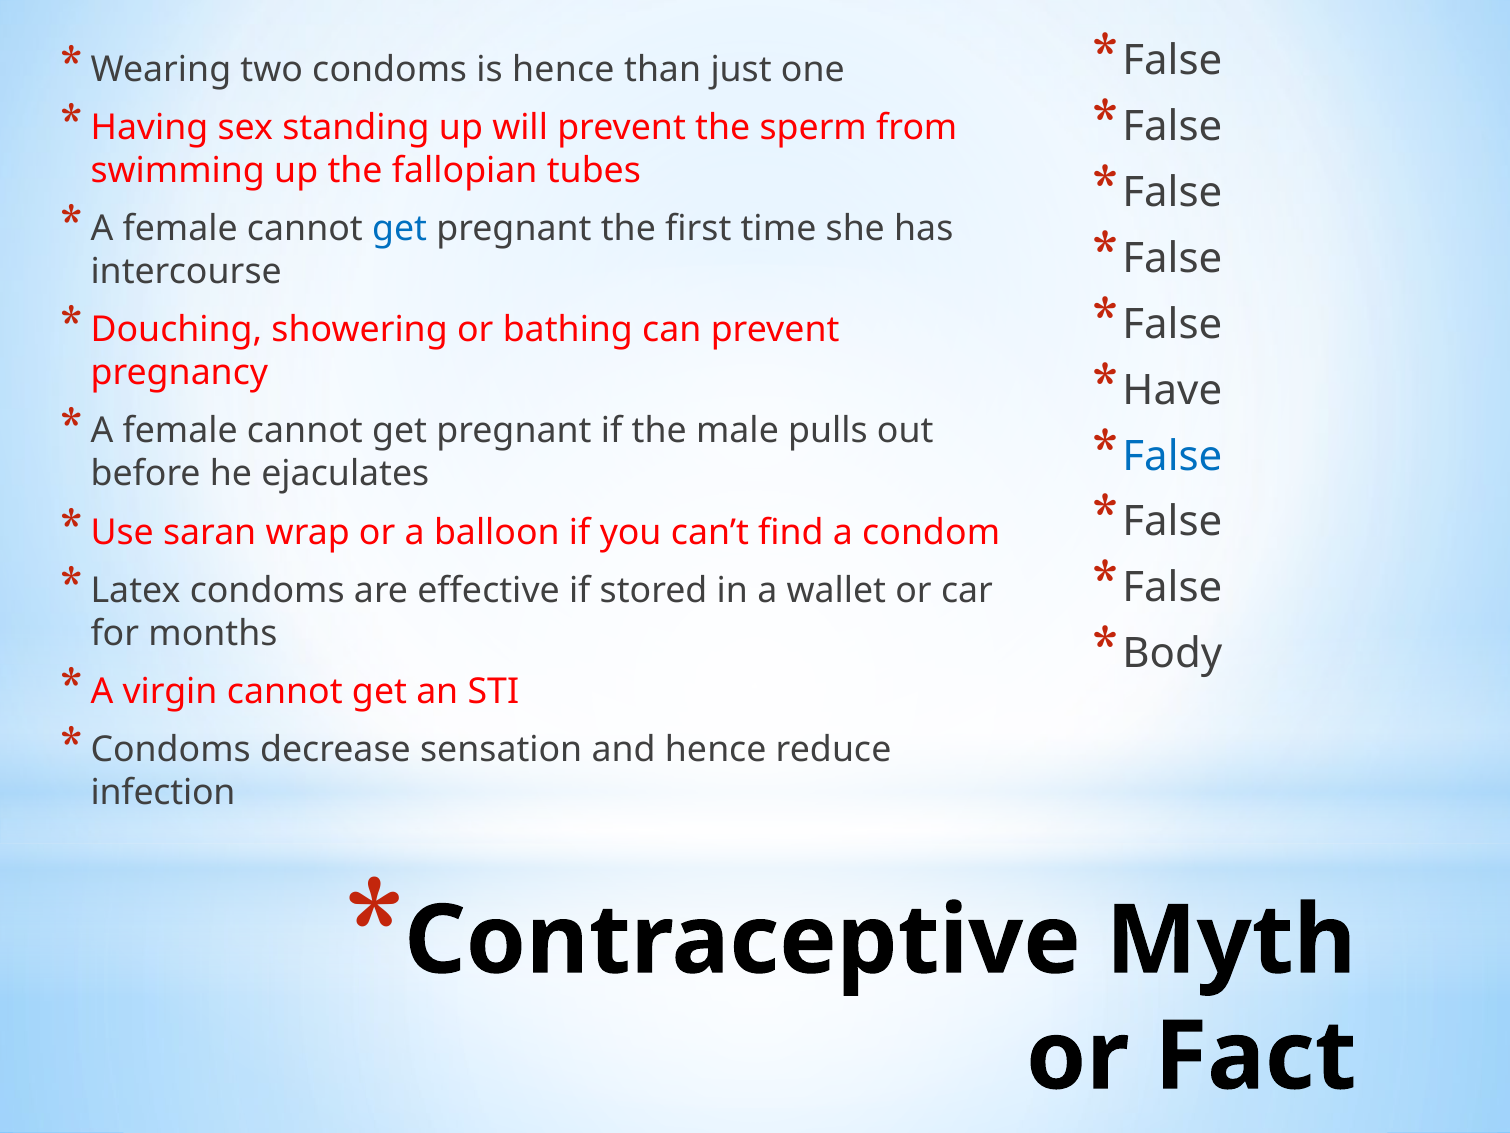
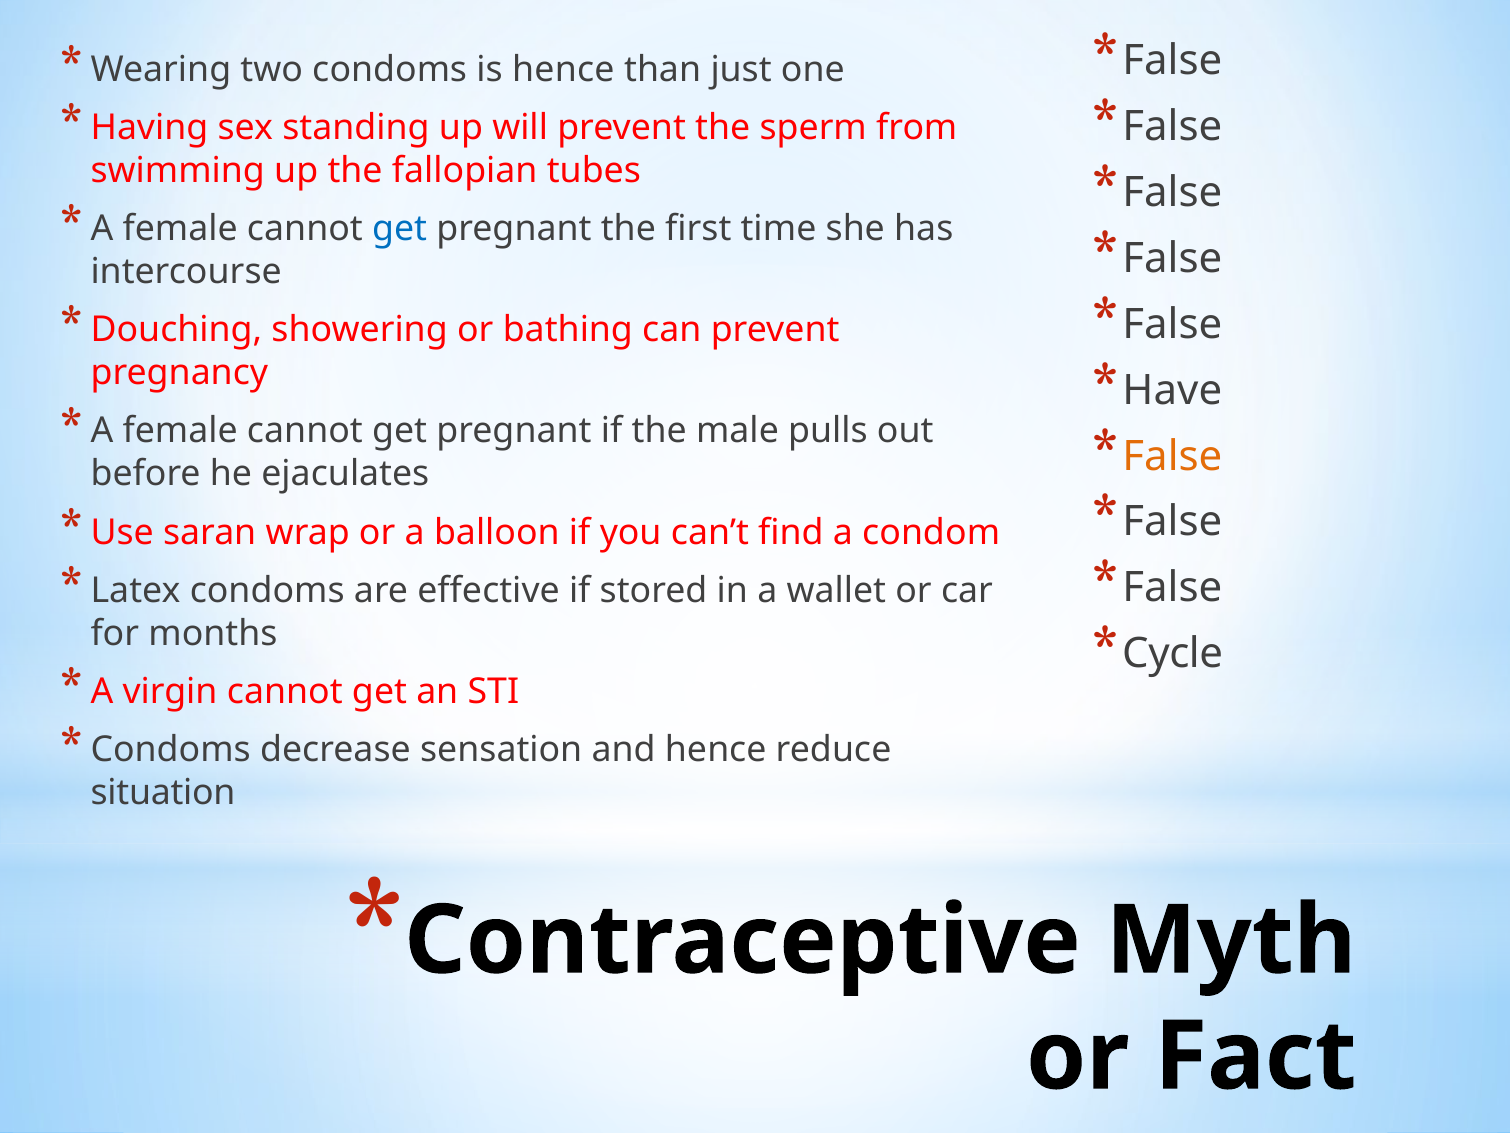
False at (1172, 456) colour: blue -> orange
Body: Body -> Cycle
infection: infection -> situation
